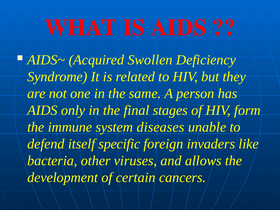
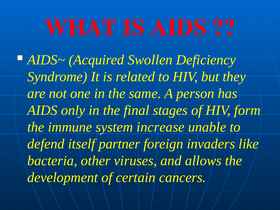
diseases: diseases -> increase
specific: specific -> partner
